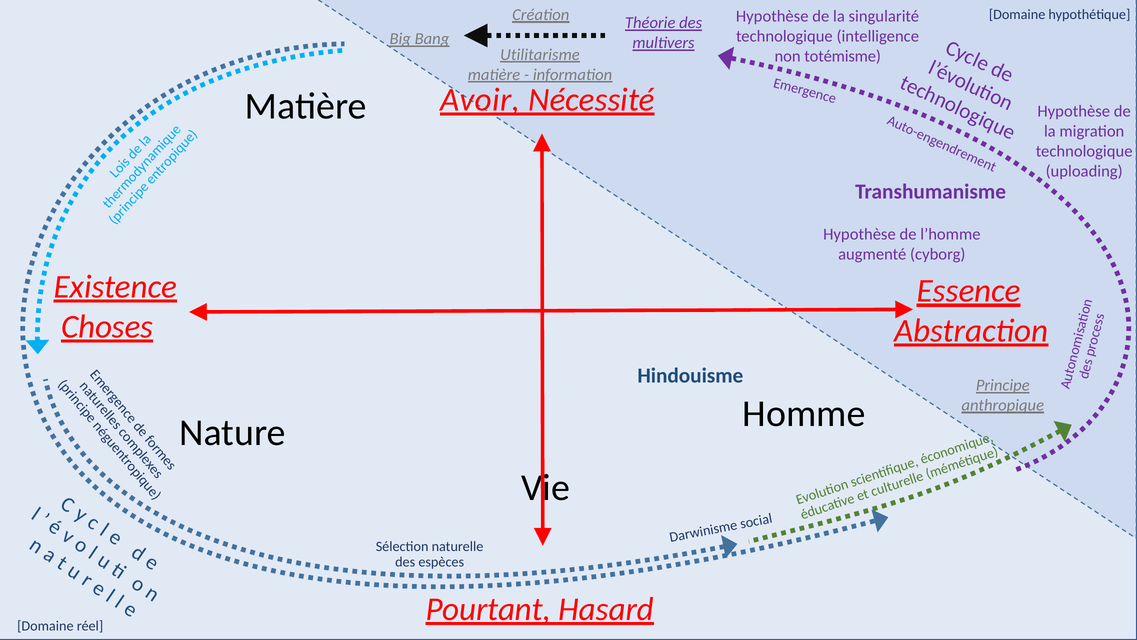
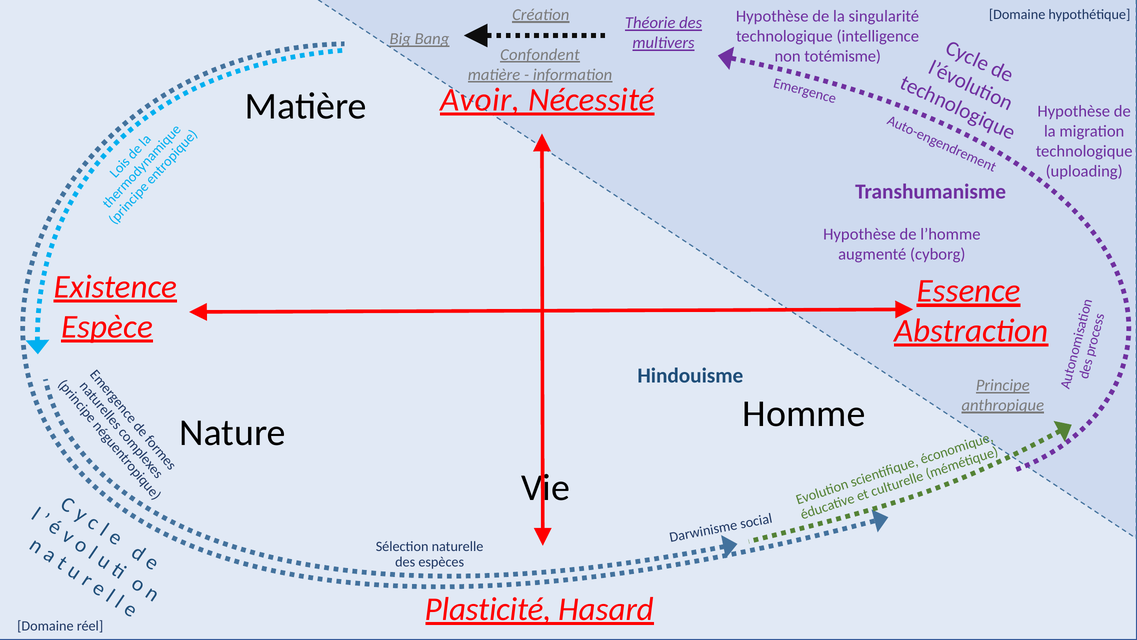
Utilitarisme: Utilitarisme -> Confondent
Choses: Choses -> Espèce
Pourtant: Pourtant -> Plasticité
